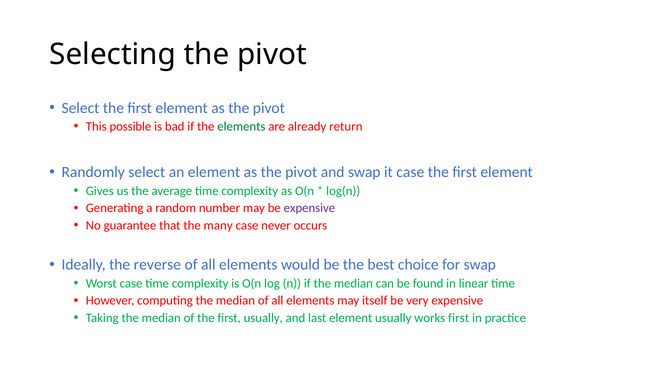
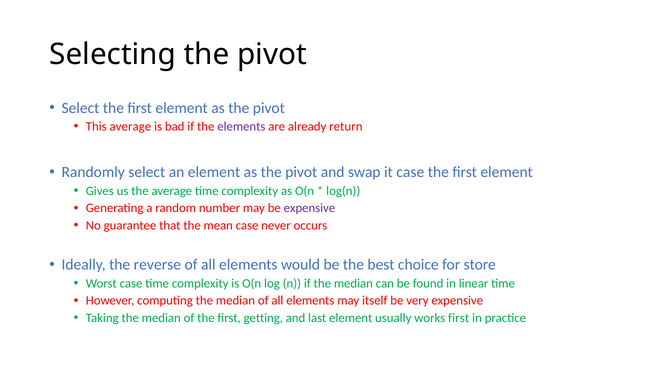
This possible: possible -> average
elements at (241, 126) colour: green -> purple
many: many -> mean
for swap: swap -> store
first usually: usually -> getting
